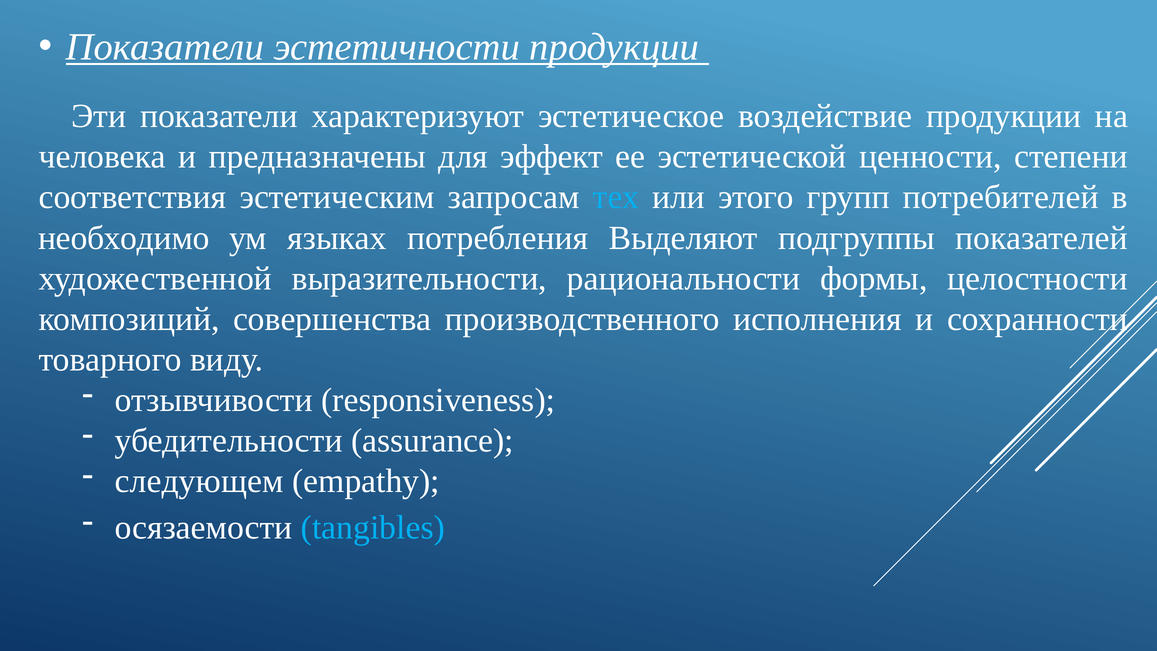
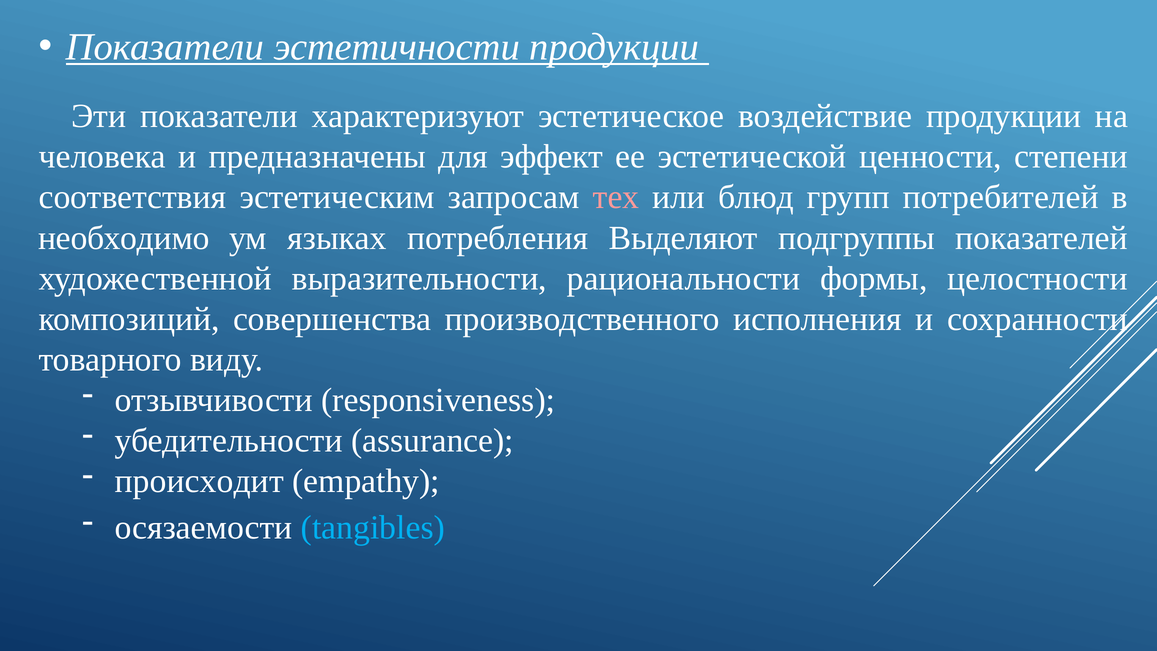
тех colour: light blue -> pink
этого: этого -> блюд
следующем: следующем -> происходит
